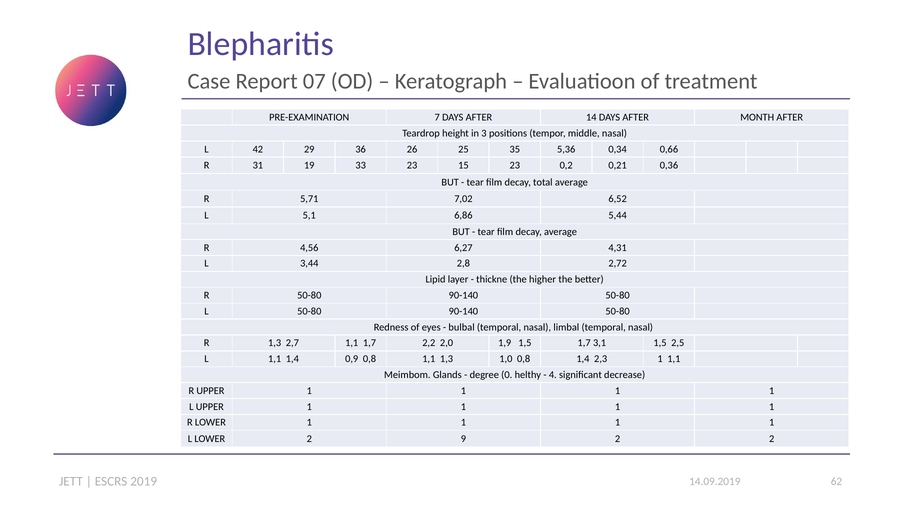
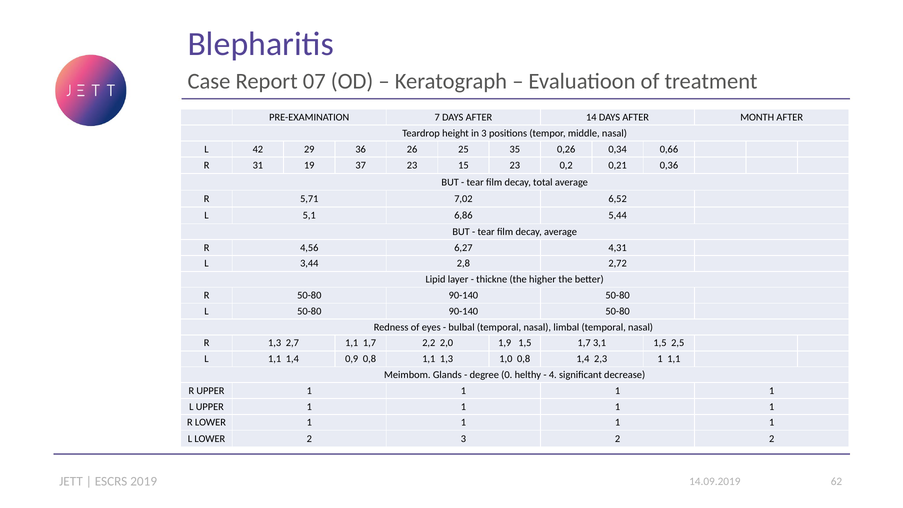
5,36: 5,36 -> 0,26
33: 33 -> 37
2 9: 9 -> 3
